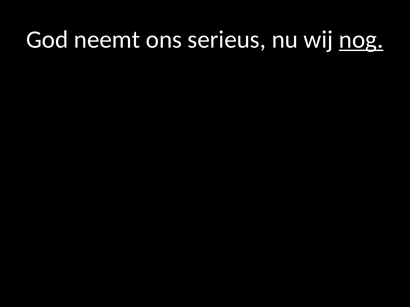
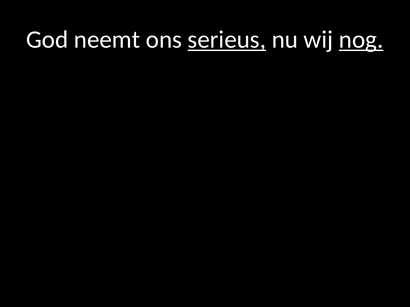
serieus underline: none -> present
